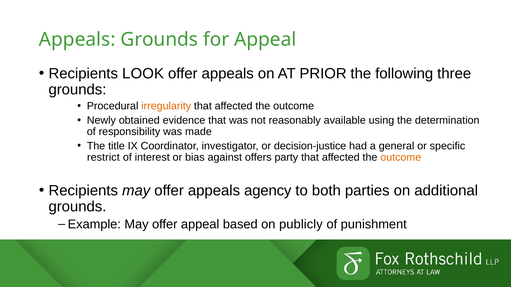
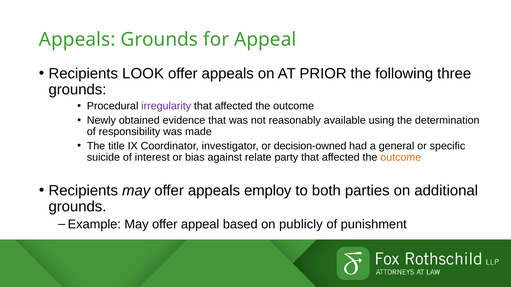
irregularity colour: orange -> purple
decision-justice: decision-justice -> decision-owned
restrict: restrict -> suicide
offers: offers -> relate
agency: agency -> employ
